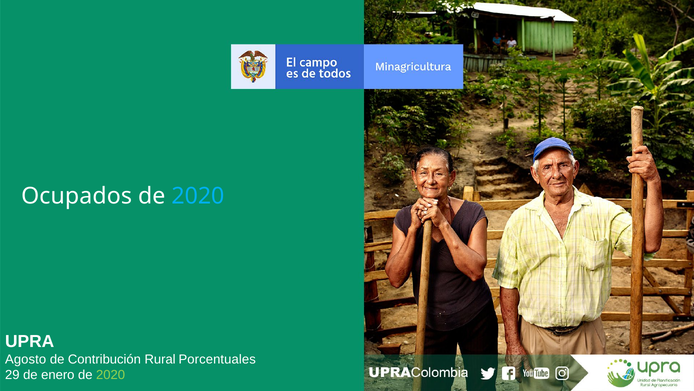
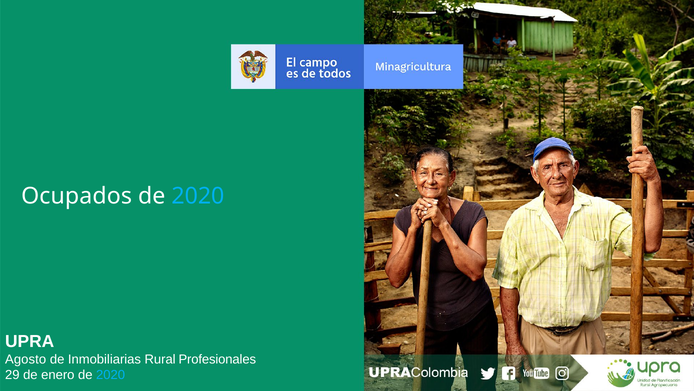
Contribución: Contribución -> Inmobiliarias
Porcentuales: Porcentuales -> Profesionales
2020 at (111, 375) colour: light green -> light blue
